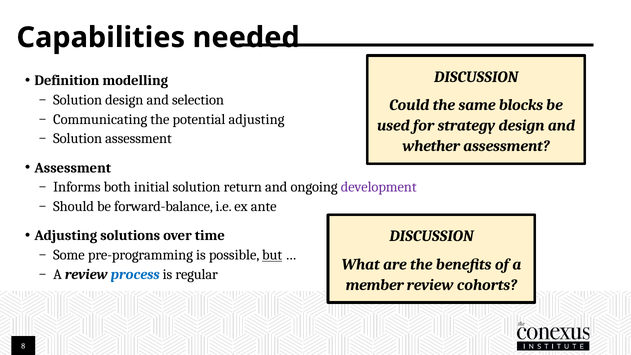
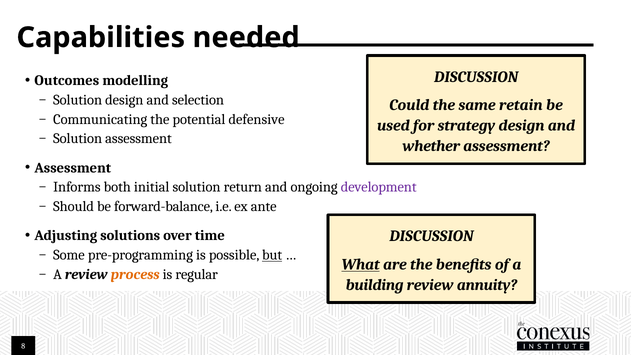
Definition: Definition -> Outcomes
blocks: blocks -> retain
potential adjusting: adjusting -> defensive
What underline: none -> present
process colour: blue -> orange
member: member -> building
cohorts: cohorts -> annuity
